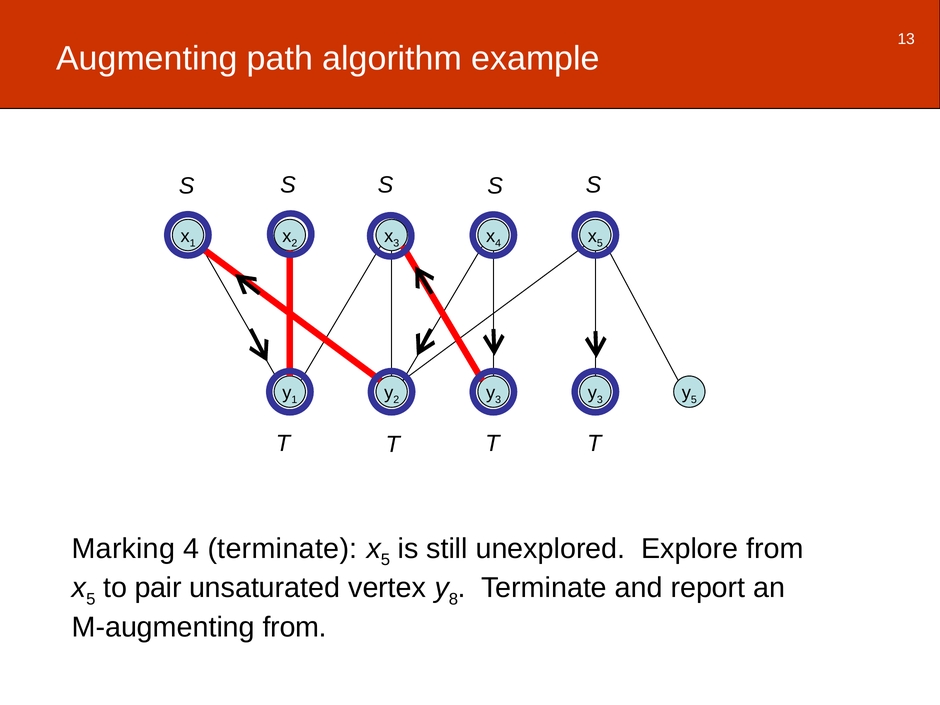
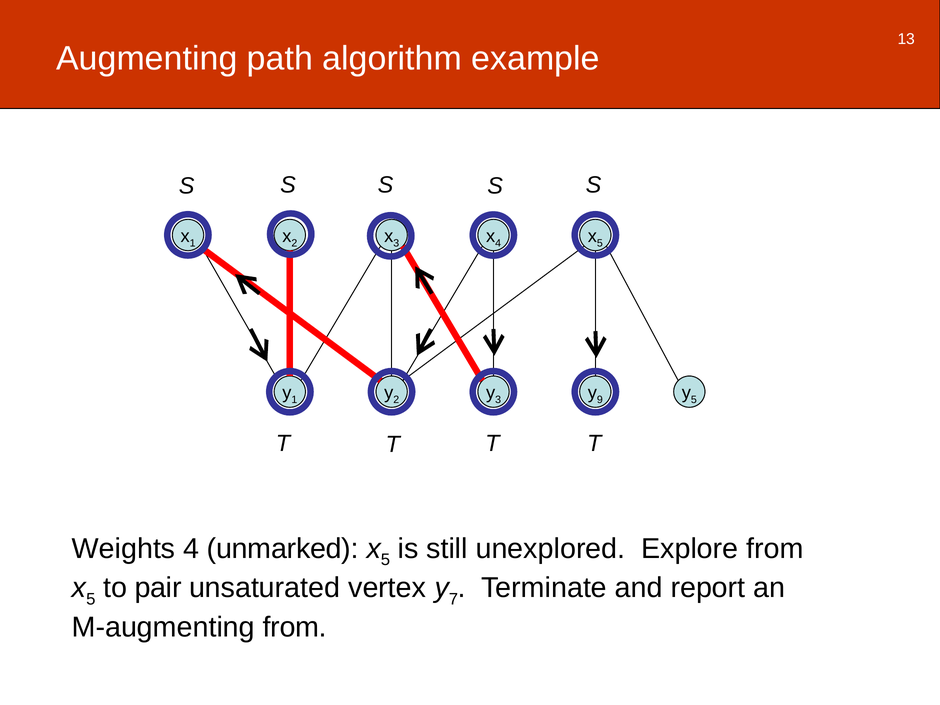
3 at (600, 400): 3 -> 9
Marking: Marking -> Weights
4 terminate: terminate -> unmarked
8: 8 -> 7
